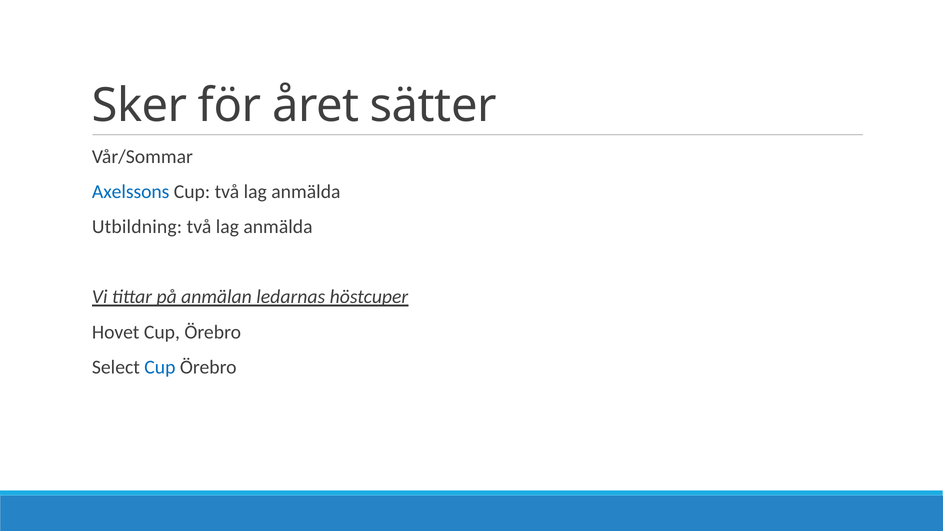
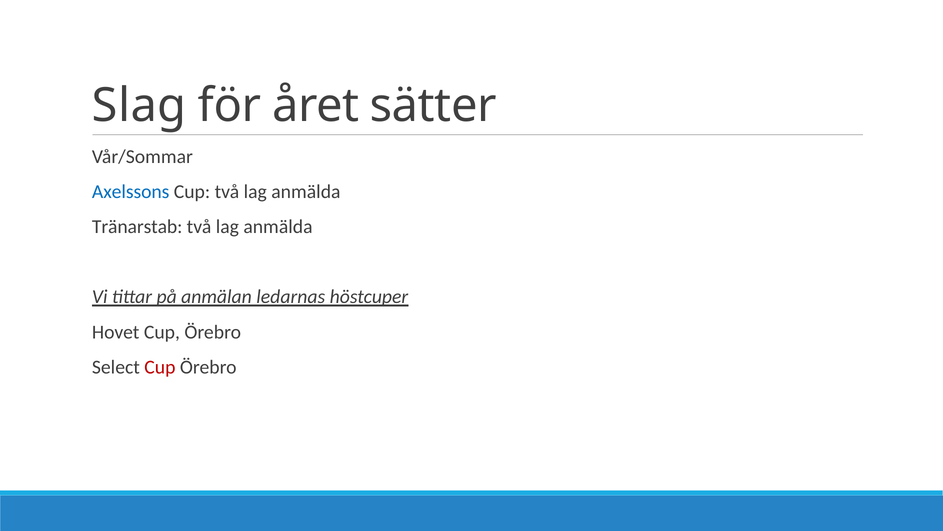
Sker: Sker -> Slag
Utbildning: Utbildning -> Tränarstab
Cup at (160, 367) colour: blue -> red
